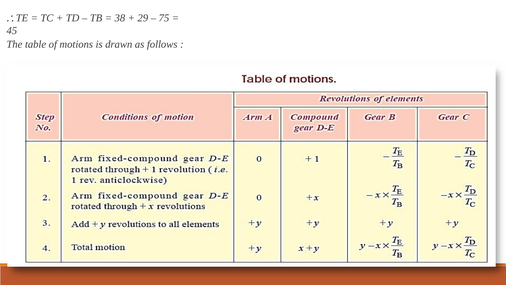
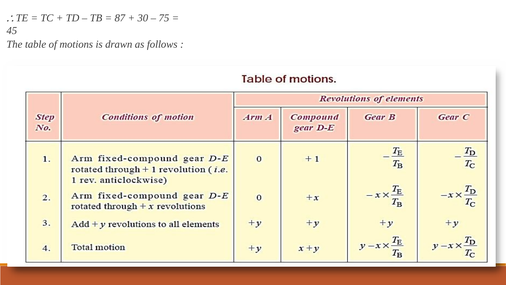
38: 38 -> 87
29: 29 -> 30
